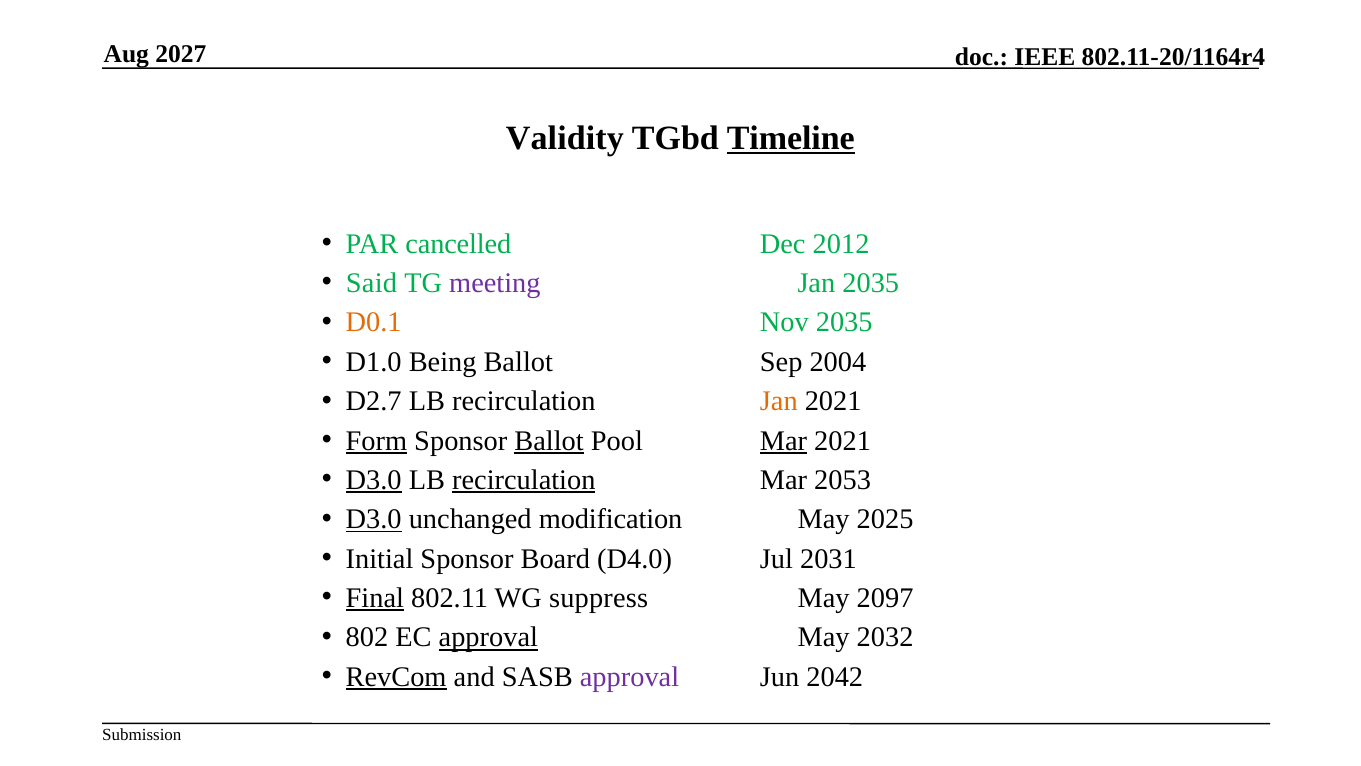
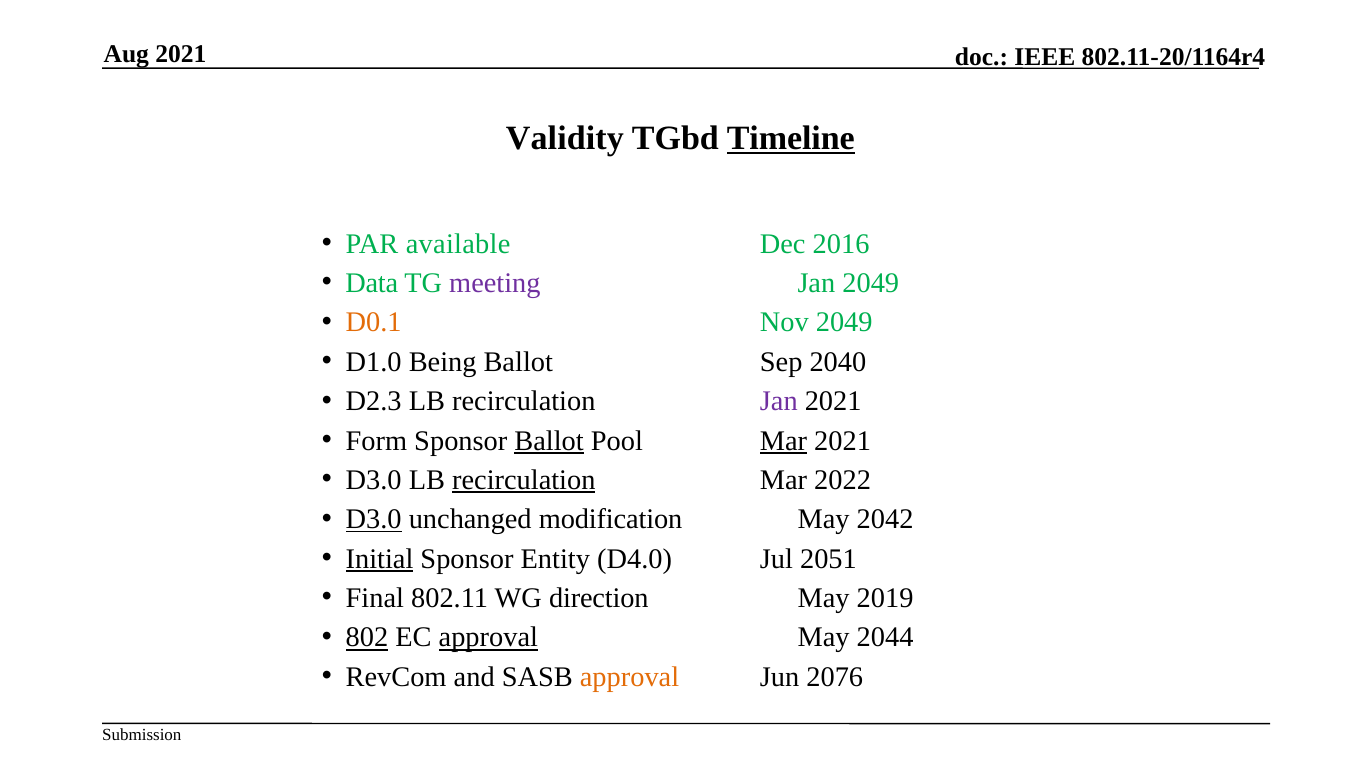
Aug 2027: 2027 -> 2021
cancelled: cancelled -> available
2012: 2012 -> 2016
Said: Said -> Data
Jan 2035: 2035 -> 2049
Nov 2035: 2035 -> 2049
2004: 2004 -> 2040
D2.7: D2.7 -> D2.3
Jan at (779, 401) colour: orange -> purple
Form underline: present -> none
D3.0 at (374, 480) underline: present -> none
2053: 2053 -> 2022
2025: 2025 -> 2042
Initial underline: none -> present
Board: Board -> Entity
2031: 2031 -> 2051
Final underline: present -> none
suppress: suppress -> direction
2097: 2097 -> 2019
802 underline: none -> present
2032: 2032 -> 2044
RevCom underline: present -> none
approval at (629, 676) colour: purple -> orange
2042: 2042 -> 2076
